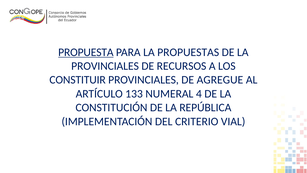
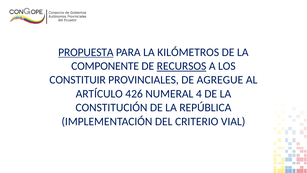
PROPUESTAS: PROPUESTAS -> KILÓMETROS
PROVINCIALES at (105, 66): PROVINCIALES -> COMPONENTE
RECURSOS underline: none -> present
133: 133 -> 426
